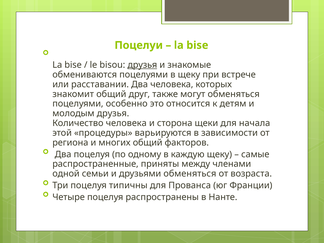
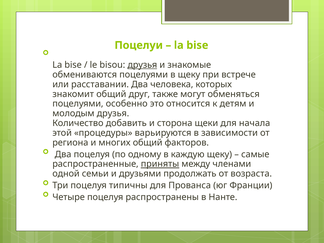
Количество человека: человека -> добавить
приняты underline: none -> present
друзьями обменяться: обменяться -> продолжать
